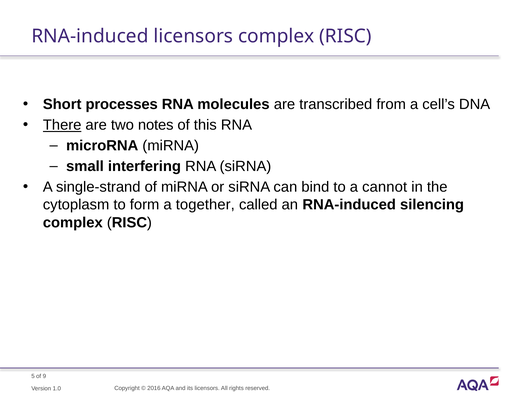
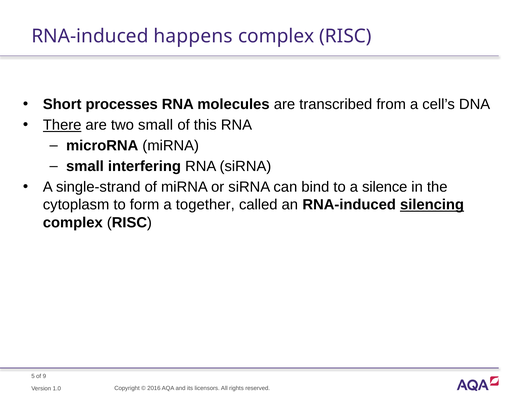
RNA-induced licensors: licensors -> happens
two notes: notes -> small
cannot: cannot -> silence
silencing underline: none -> present
